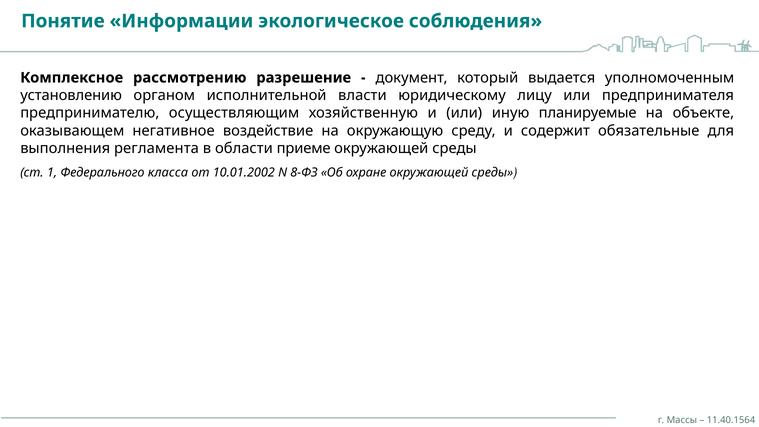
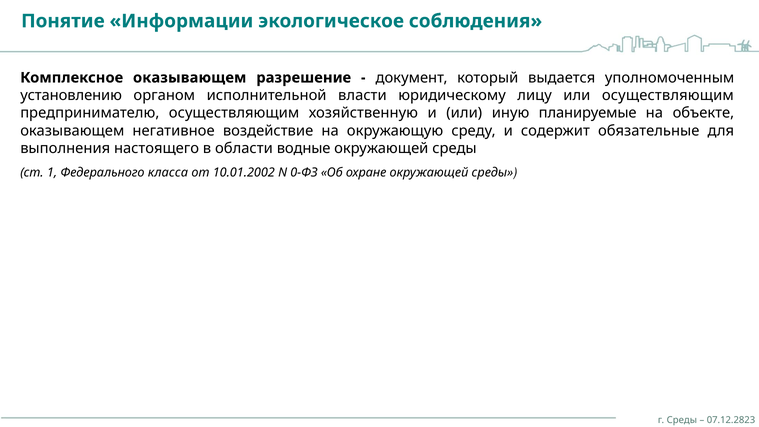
Комплексное рассмотрению: рассмотрению -> оказывающем
или предпринимателя: предпринимателя -> осуществляющим
регламента: регламента -> настоящего
приеме: приеме -> водные
8-ФЗ: 8-ФЗ -> 0-ФЗ
г Массы: Массы -> Среды
11.40.1564: 11.40.1564 -> 07.12.2823
